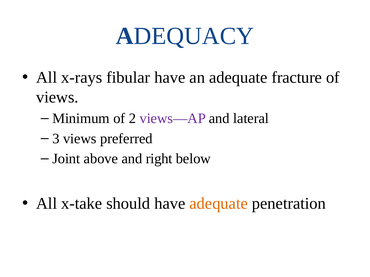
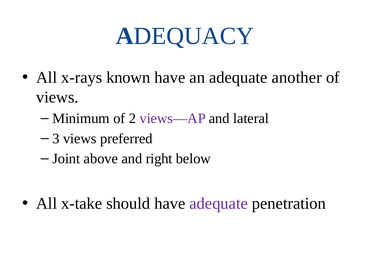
fibular: fibular -> known
fracture: fracture -> another
adequate at (219, 204) colour: orange -> purple
